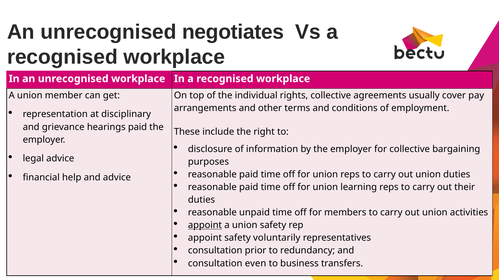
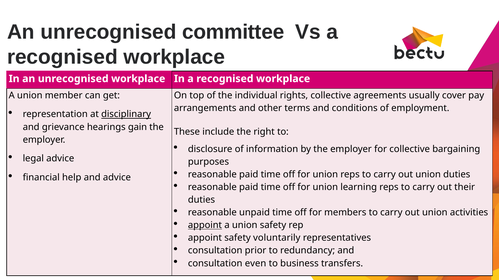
negotiates: negotiates -> committee
disciplinary underline: none -> present
hearings paid: paid -> gain
